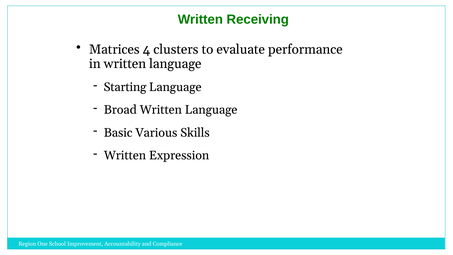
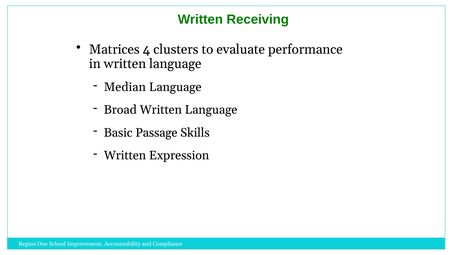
Starting: Starting -> Median
Various: Various -> Passage
